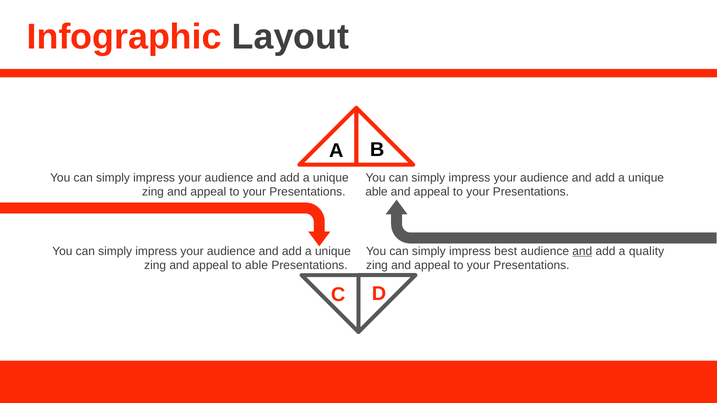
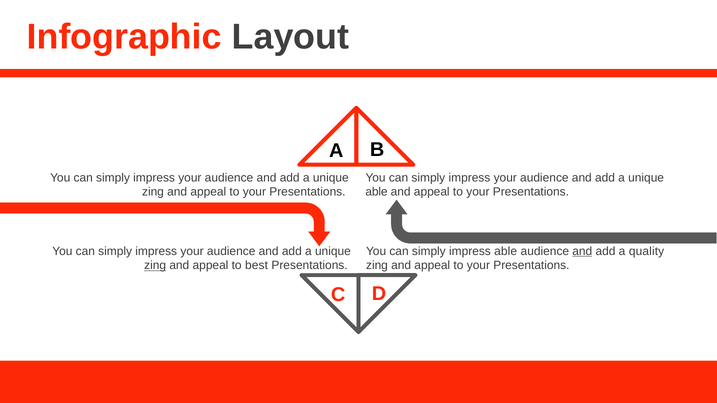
impress best: best -> able
zing at (155, 266) underline: none -> present
to able: able -> best
